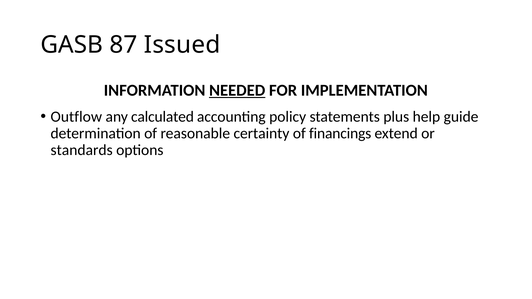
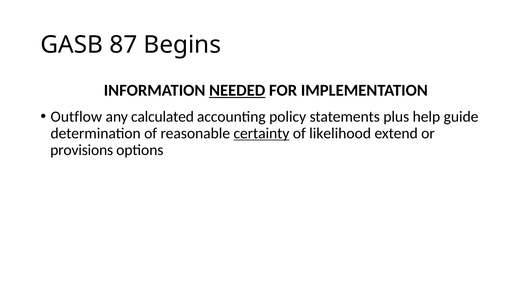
Issued: Issued -> Begins
certainty underline: none -> present
financings: financings -> likelihood
standards: standards -> provisions
